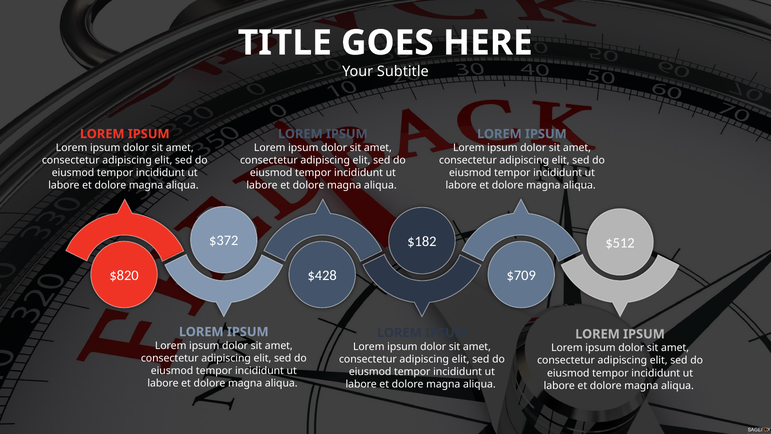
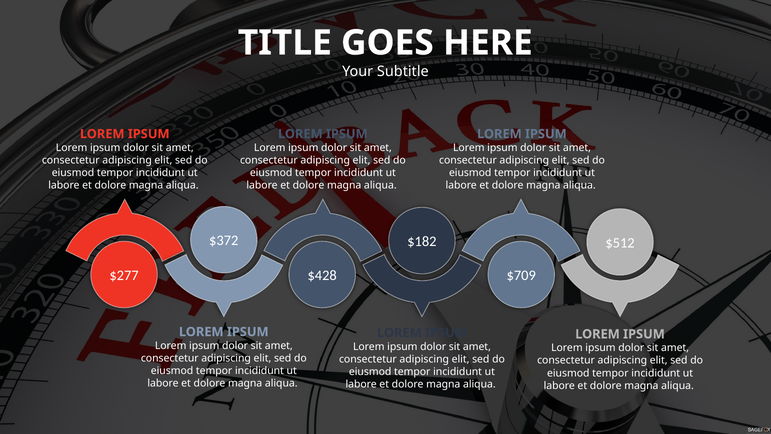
$820: $820 -> $277
